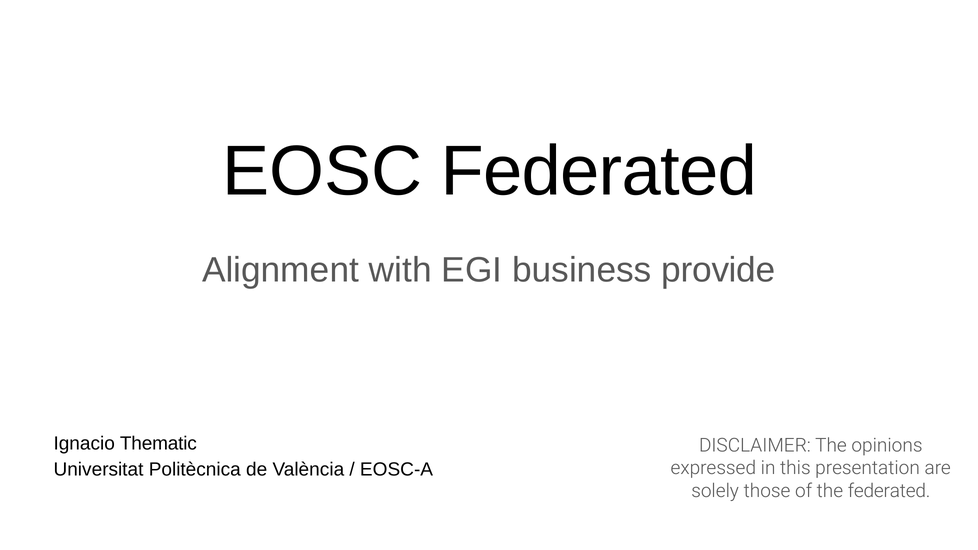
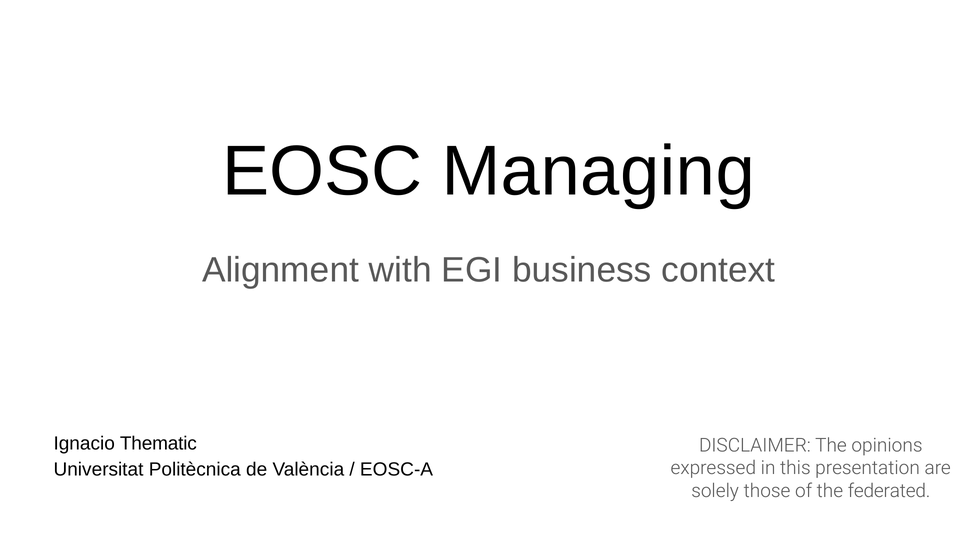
EOSC Federated: Federated -> Managing
provide: provide -> context
